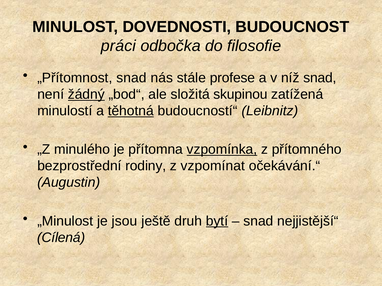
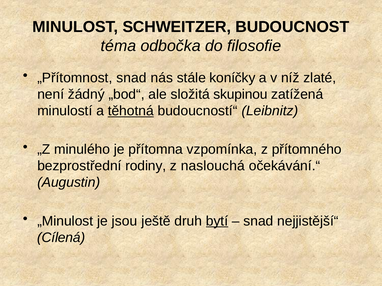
DOVEDNOSTI: DOVEDNOSTI -> SCHWEITZER
práci: práci -> téma
profese: profese -> koníčky
níž snad: snad -> zlaté
žádný underline: present -> none
vzpomínka underline: present -> none
vzpomínat: vzpomínat -> naslouchá
